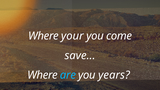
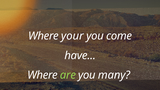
save: save -> have
are colour: light blue -> light green
years: years -> many
